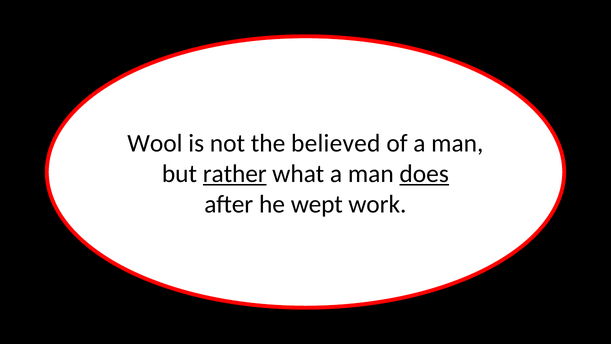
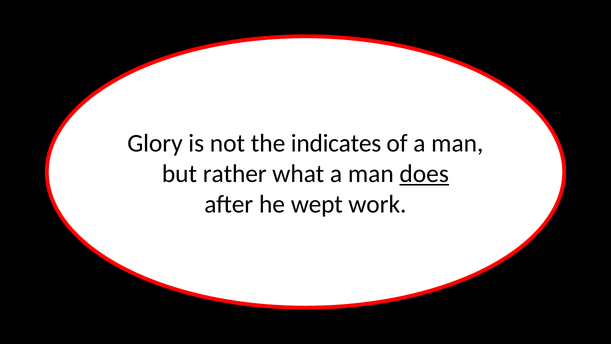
Wool: Wool -> Glory
believed: believed -> indicates
rather underline: present -> none
